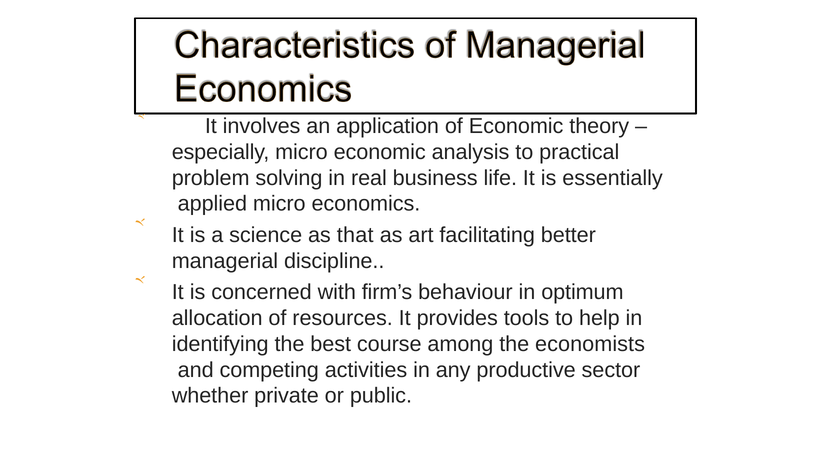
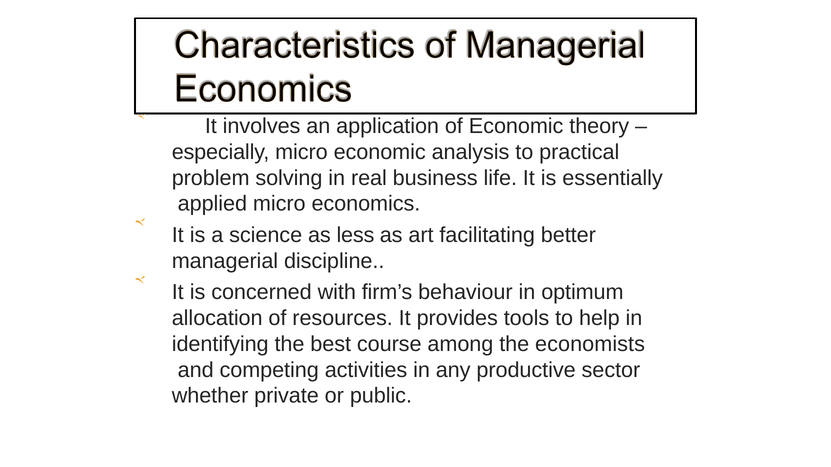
that: that -> less
